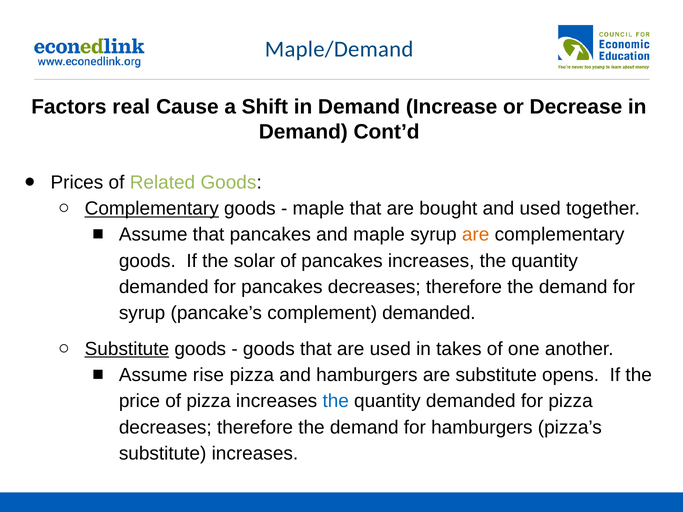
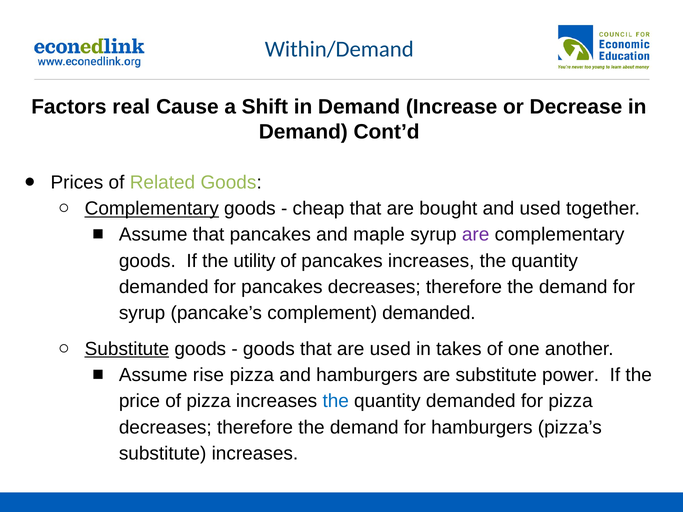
Maple/Demand: Maple/Demand -> Within/Demand
maple at (318, 209): maple -> cheap
are at (476, 235) colour: orange -> purple
solar: solar -> utility
opens: opens -> power
